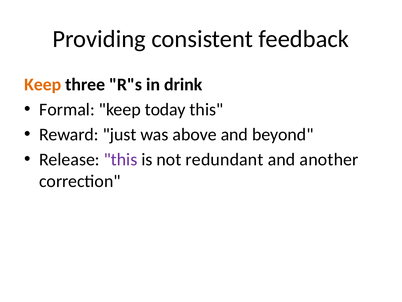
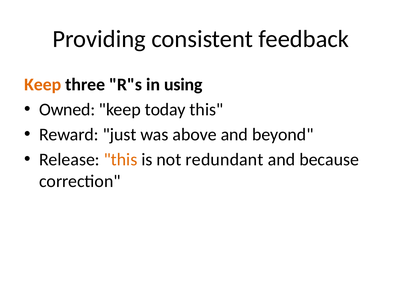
drink: drink -> using
Formal: Formal -> Owned
this at (121, 159) colour: purple -> orange
another: another -> because
